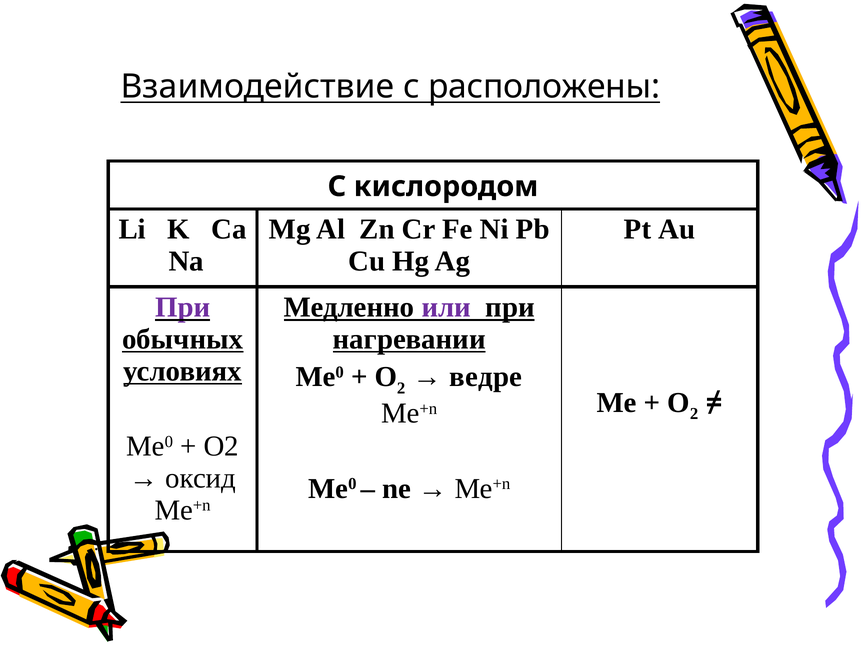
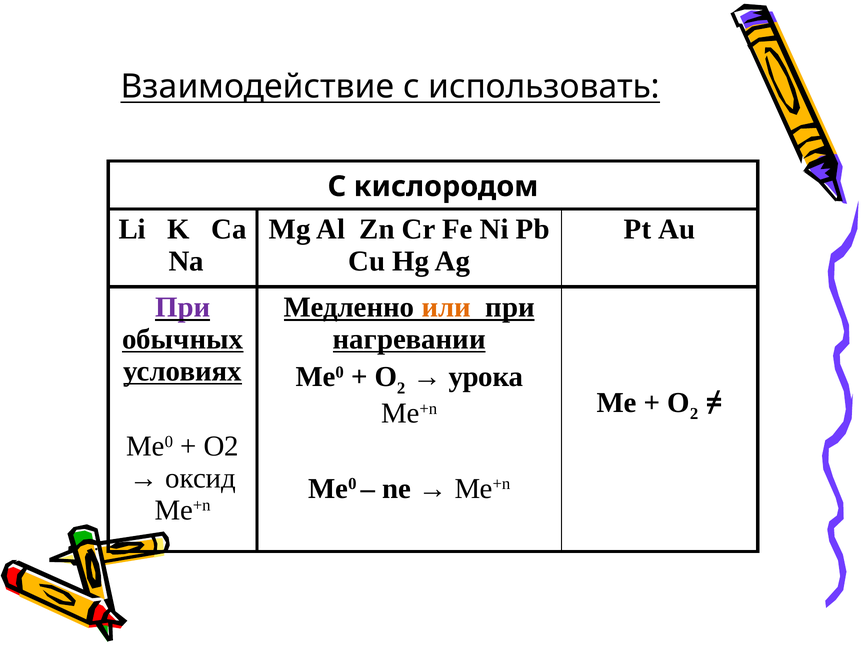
расположены: расположены -> использовать
или colour: purple -> orange
ведре: ведре -> урока
